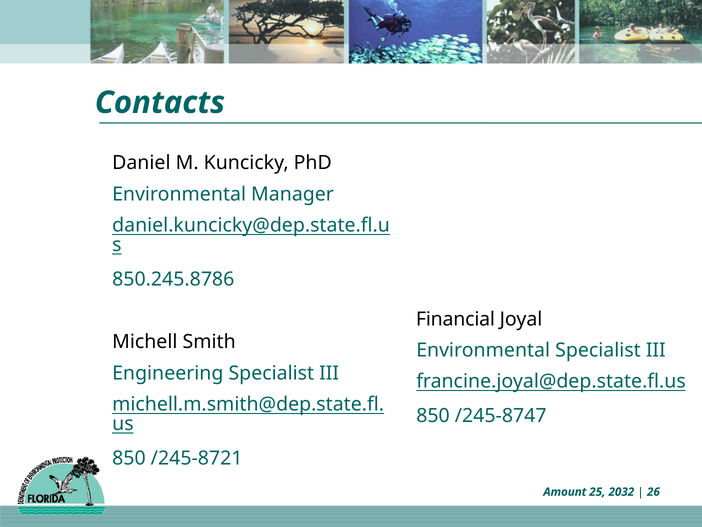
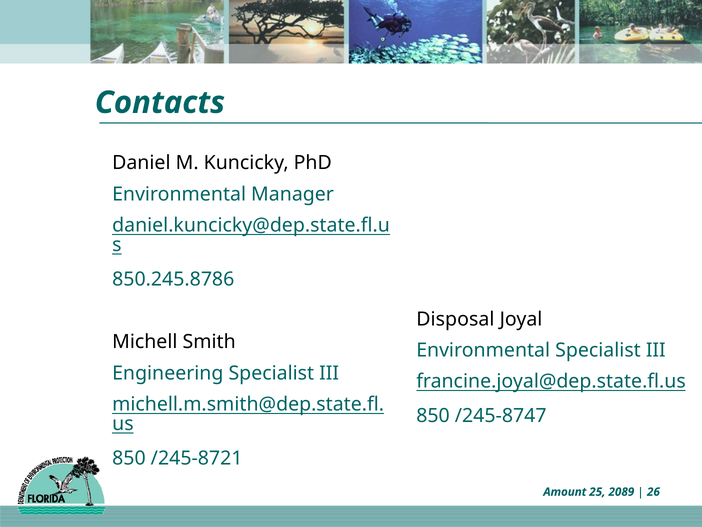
Financial: Financial -> Disposal
2032: 2032 -> 2089
